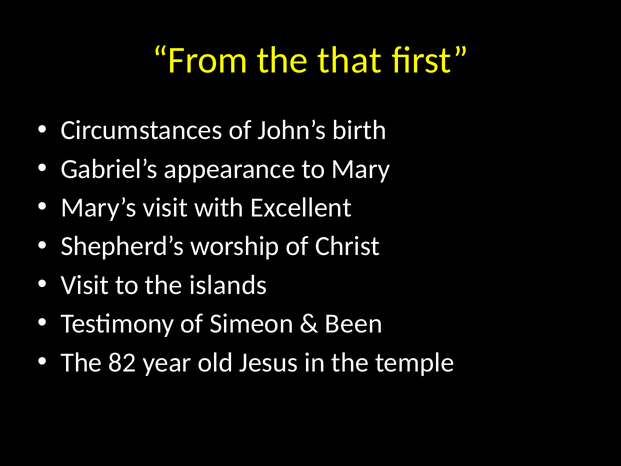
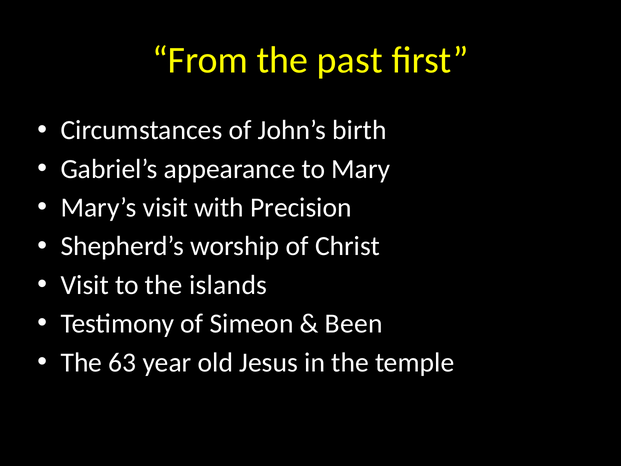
that: that -> past
Excellent: Excellent -> Precision
82: 82 -> 63
